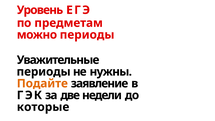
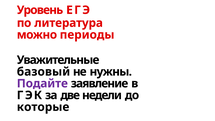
предметам: предметам -> литература
периоды at (44, 72): периоды -> базовый
Подайте colour: orange -> purple
